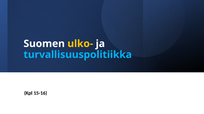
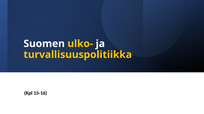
turvallisuuspolitiikka colour: light blue -> yellow
